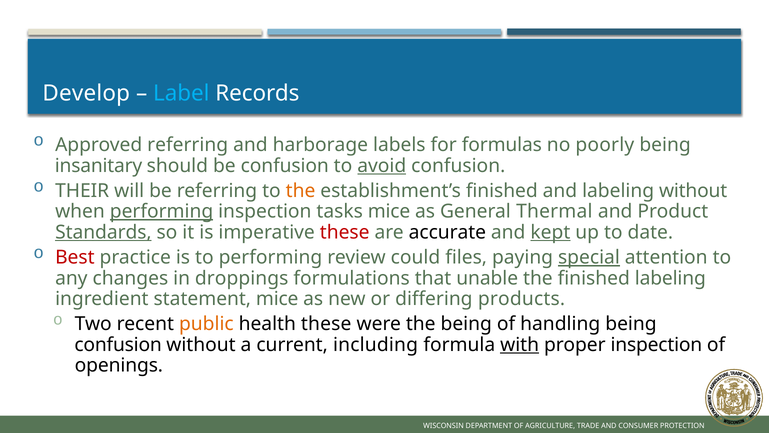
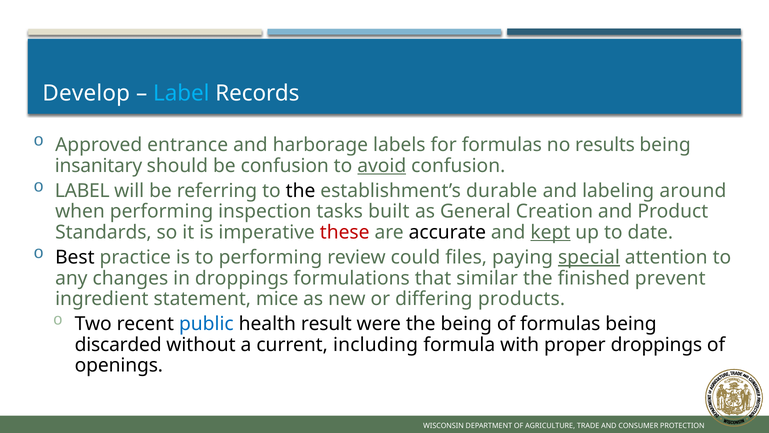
Approved referring: referring -> entrance
poorly: poorly -> results
THEIR at (82, 191): THEIR -> LABEL
the at (301, 191) colour: orange -> black
establishment’s finished: finished -> durable
labeling without: without -> around
performing at (162, 211) underline: present -> none
tasks mice: mice -> built
Thermal: Thermal -> Creation
Standards underline: present -> none
Best colour: red -> black
unable: unable -> similar
finished labeling: labeling -> prevent
public colour: orange -> blue
health these: these -> result
of handling: handling -> formulas
confusion at (118, 344): confusion -> discarded
with underline: present -> none
proper inspection: inspection -> droppings
